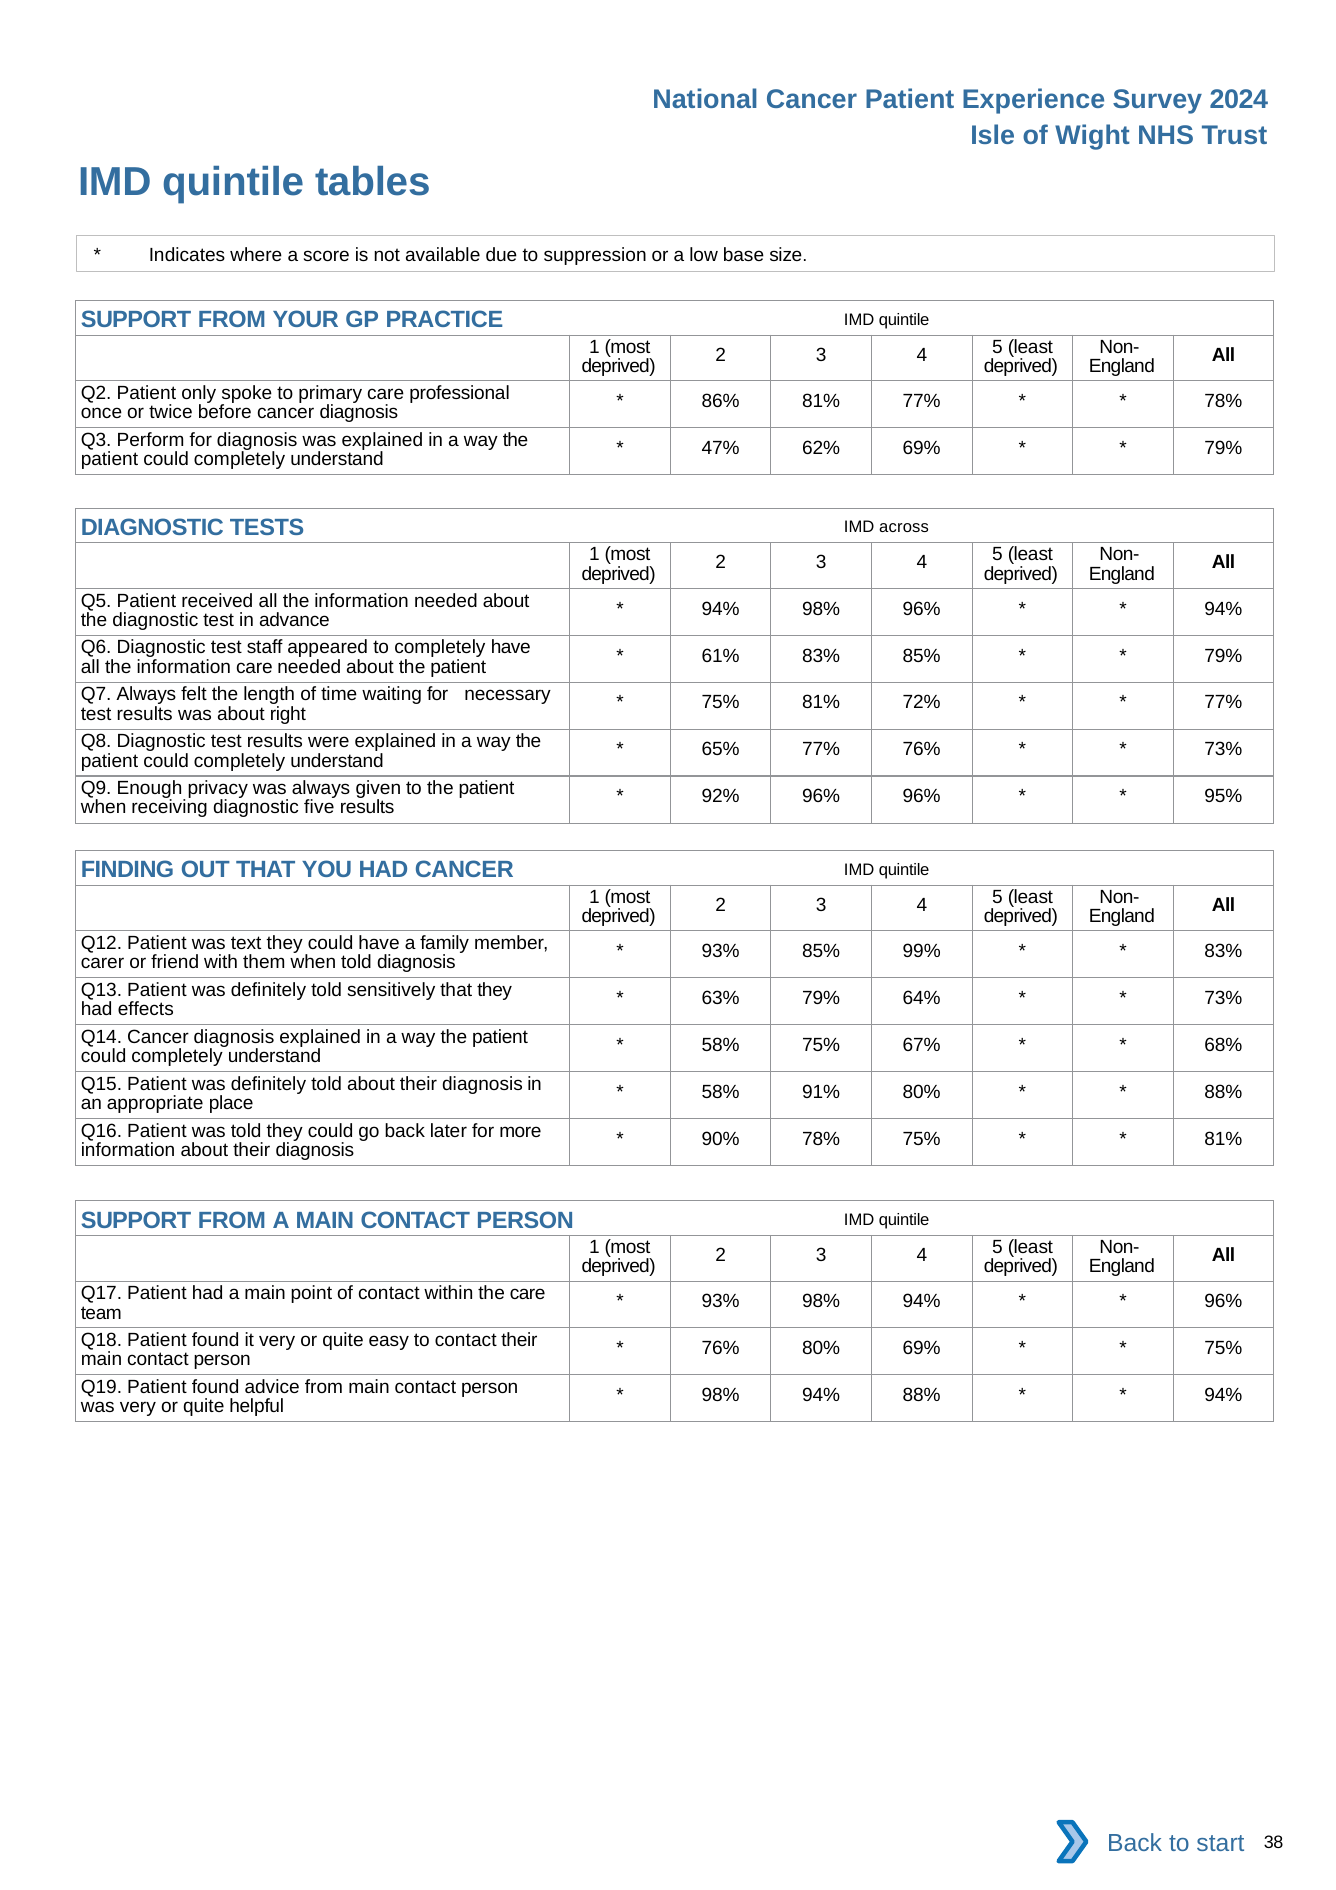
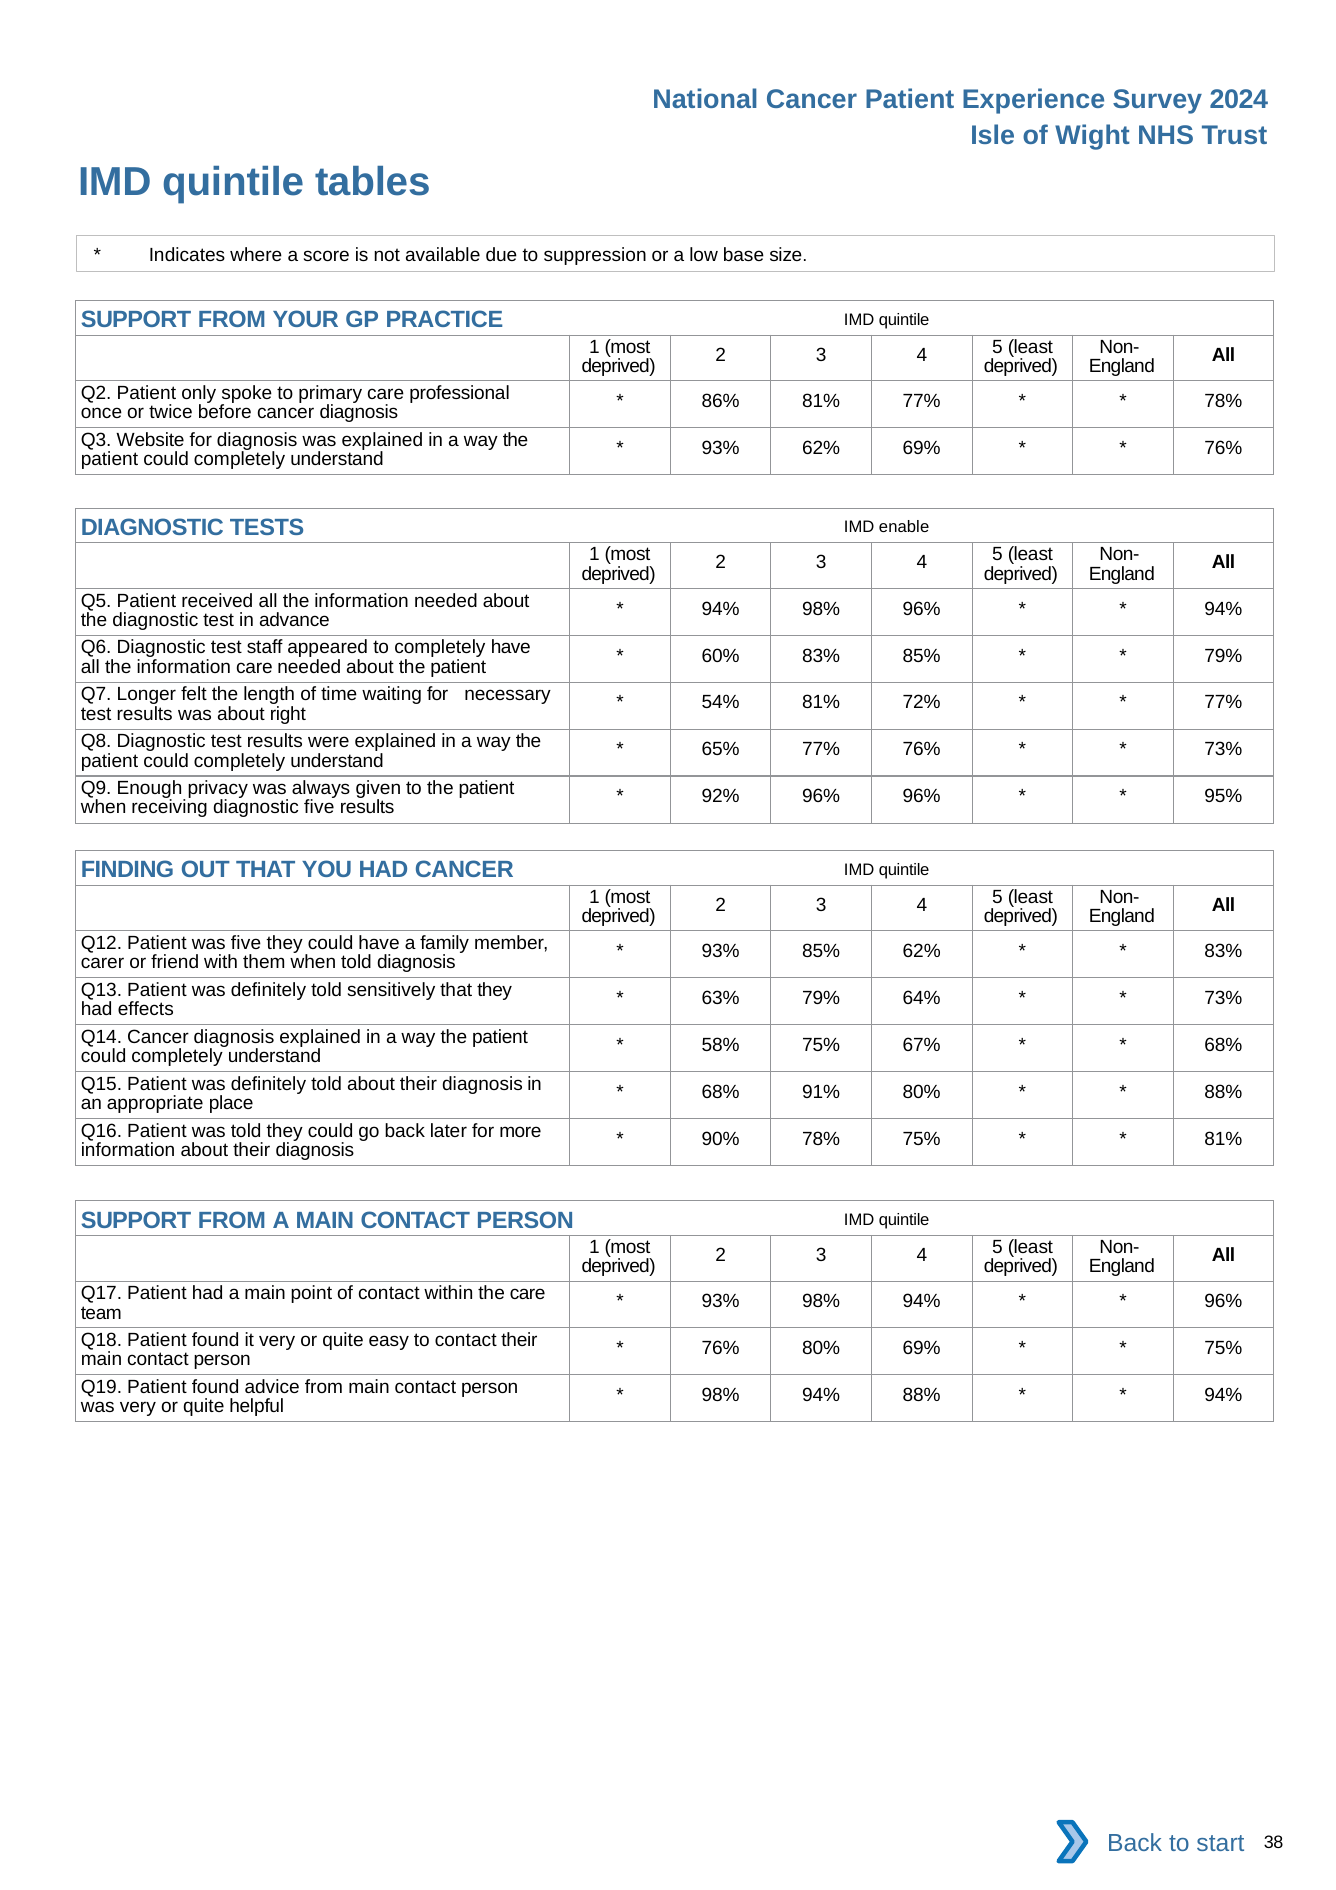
Perform: Perform -> Website
47% at (721, 448): 47% -> 93%
79% at (1223, 448): 79% -> 76%
across: across -> enable
61%: 61% -> 60%
Q7 Always: Always -> Longer
75% at (721, 703): 75% -> 54%
was text: text -> five
85% 99%: 99% -> 62%
58% at (721, 1092): 58% -> 68%
